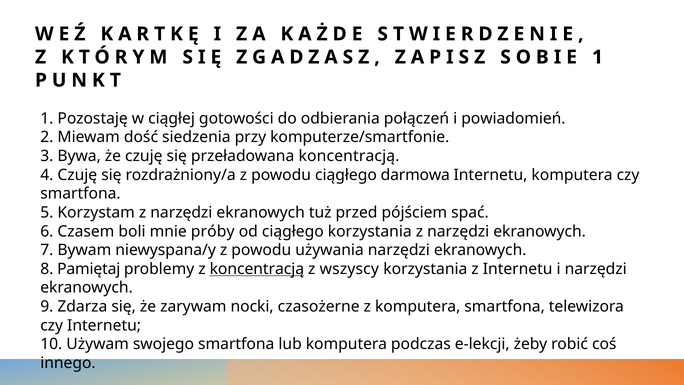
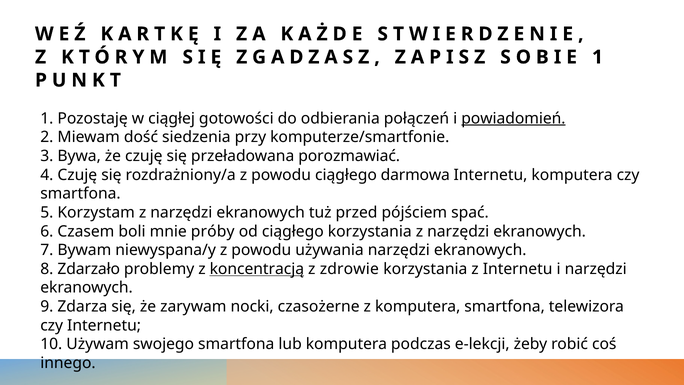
powiadomień underline: none -> present
przeładowana koncentracją: koncentracją -> porozmawiać
Pamiętaj: Pamiętaj -> Zdarzało
wszyscy: wszyscy -> zdrowie
